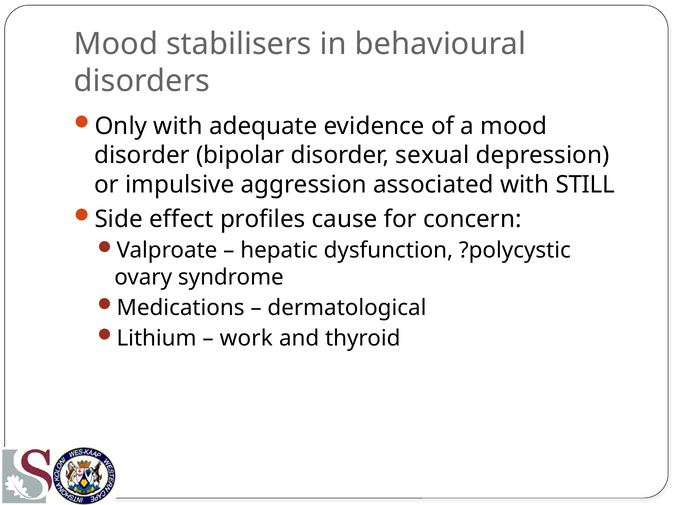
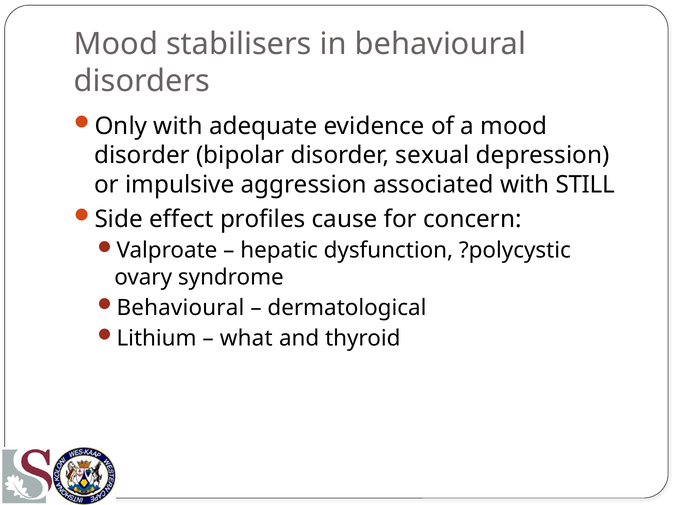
Medications at (181, 308): Medications -> Behavioural
work: work -> what
